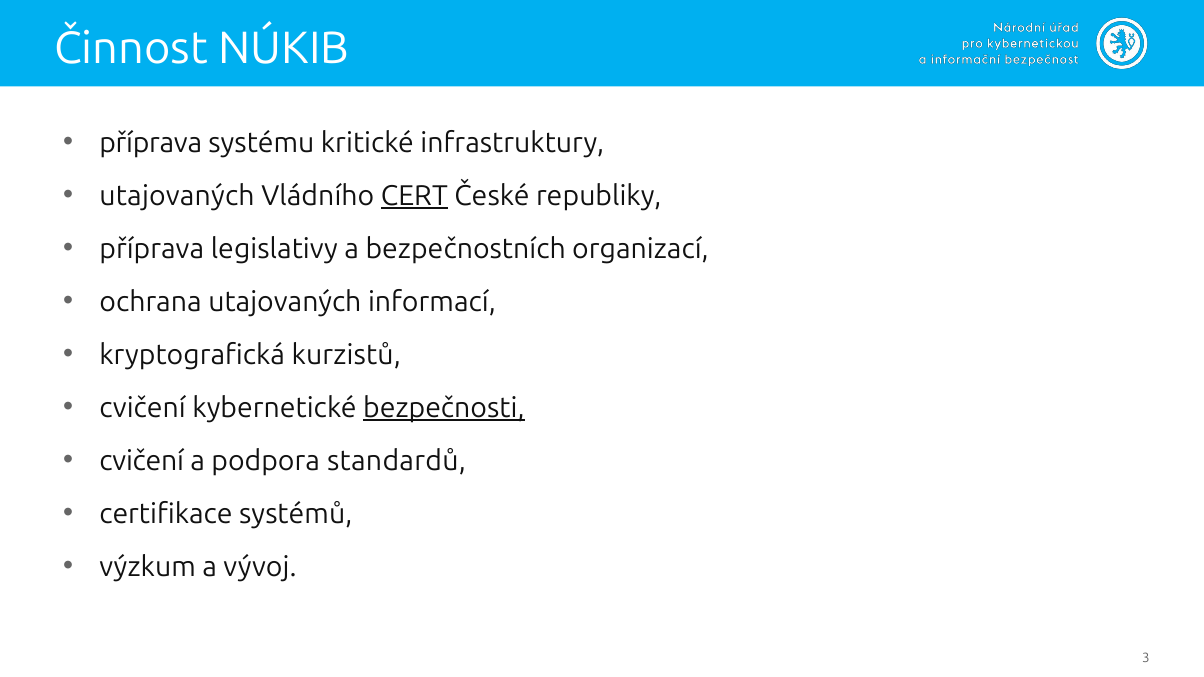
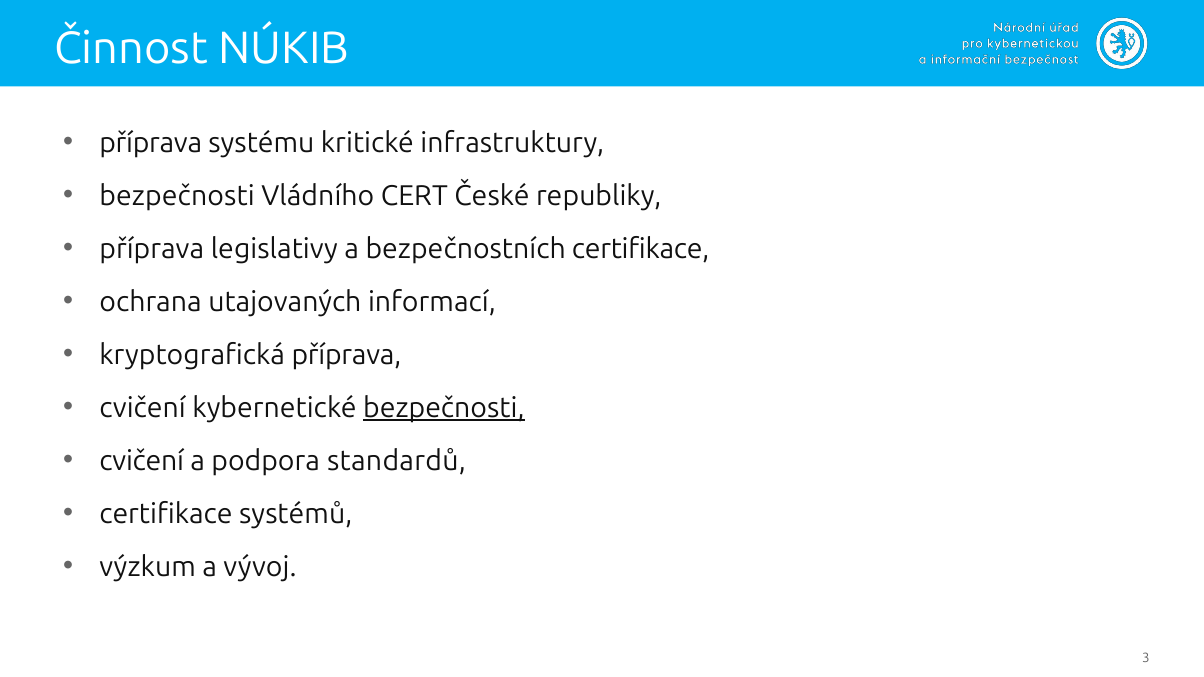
utajovaných at (177, 196): utajovaných -> bezpečnosti
CERT underline: present -> none
bezpečnostních organizací: organizací -> certifikace
kryptografická kurzistů: kurzistů -> příprava
